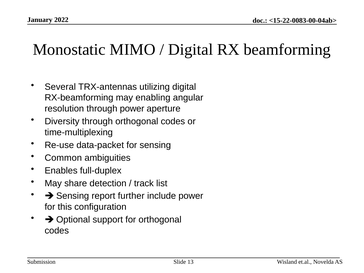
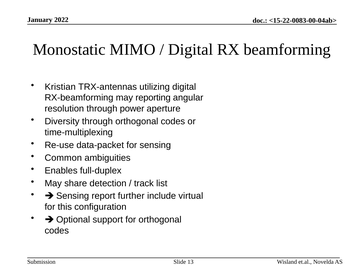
Several: Several -> Kristian
enabling: enabling -> reporting
include power: power -> virtual
